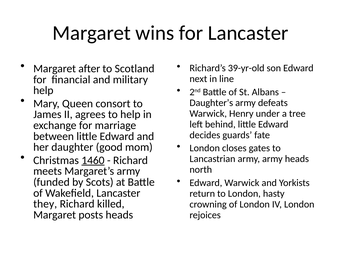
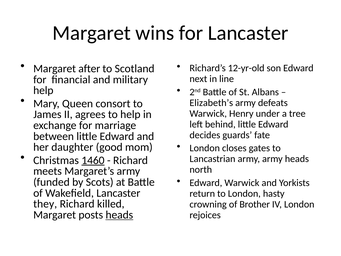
39-yr-old: 39-yr-old -> 12-yr-old
Daughter’s: Daughter’s -> Elizabeth’s
of London: London -> Brother
heads at (119, 215) underline: none -> present
